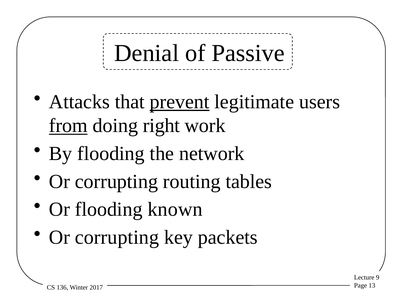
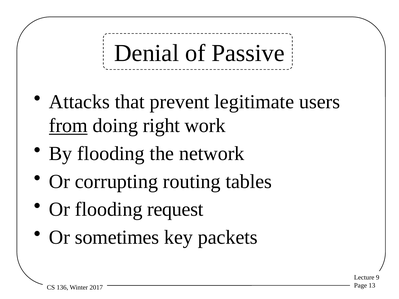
prevent underline: present -> none
known: known -> request
corrupting at (117, 237): corrupting -> sometimes
